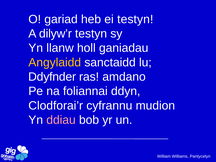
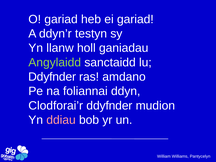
ei testyn: testyn -> gariad
dilyw’r: dilyw’r -> ddyn’r
Angylaidd colour: yellow -> light green
Clodforai’r cyfrannu: cyfrannu -> ddyfnder
